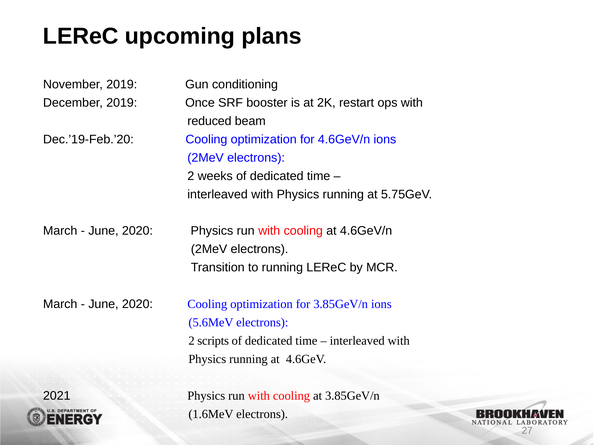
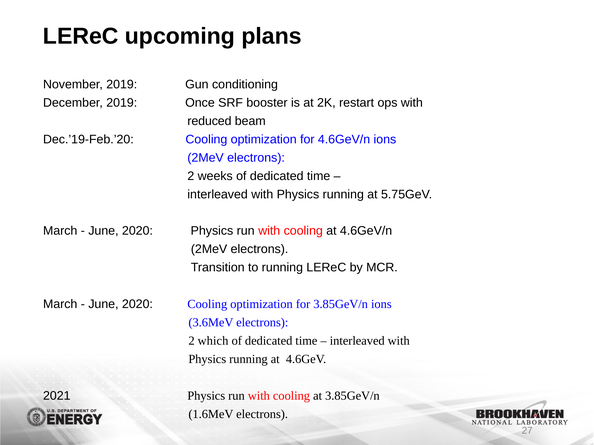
5.6MeV: 5.6MeV -> 3.6MeV
scripts: scripts -> which
